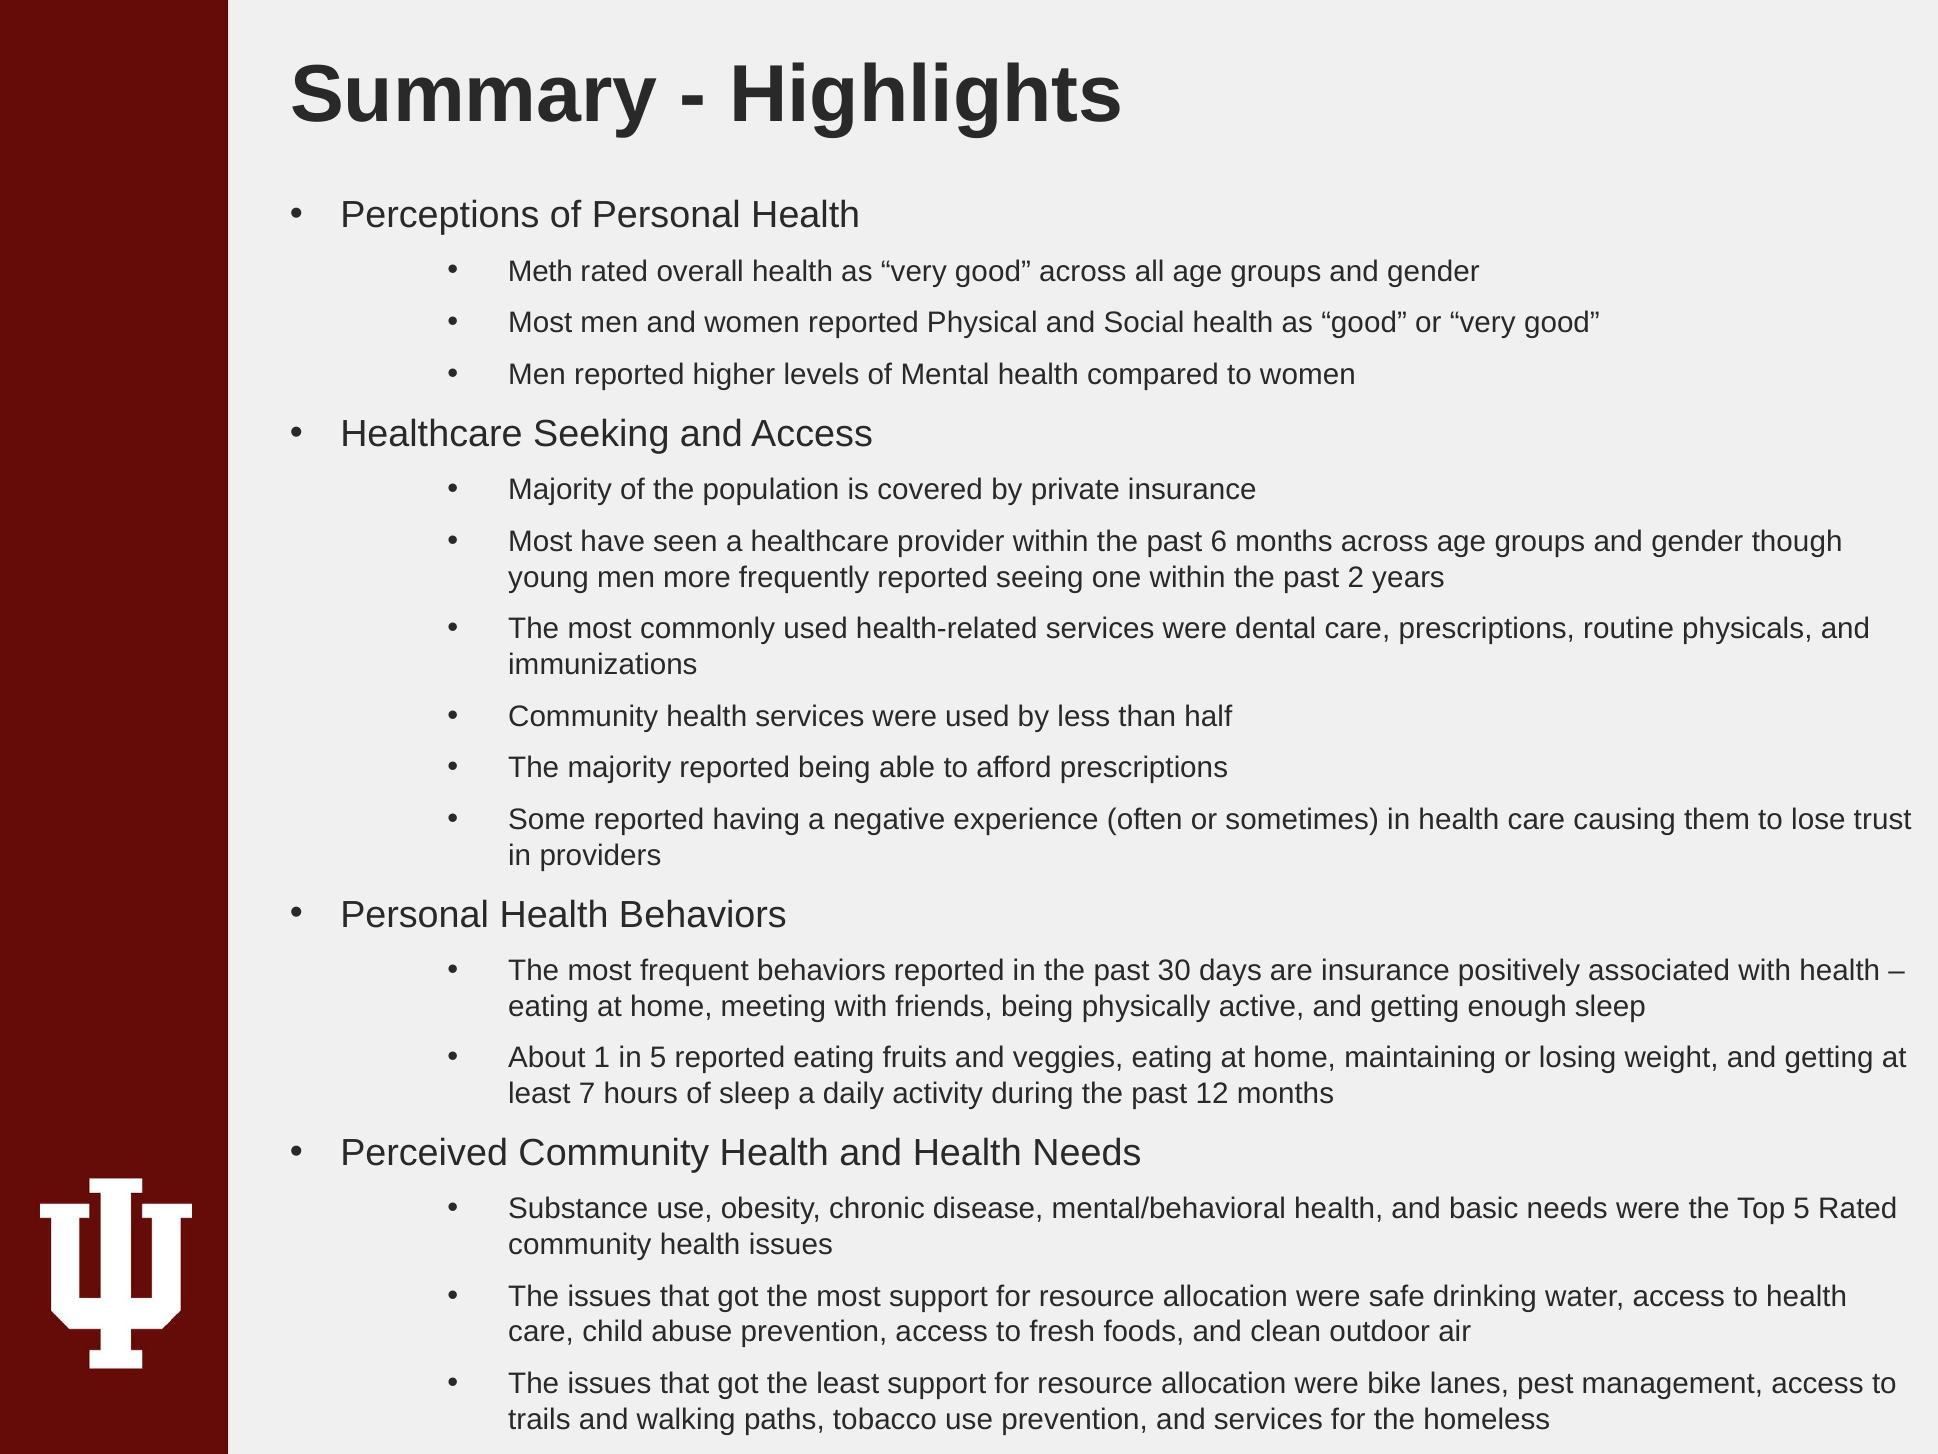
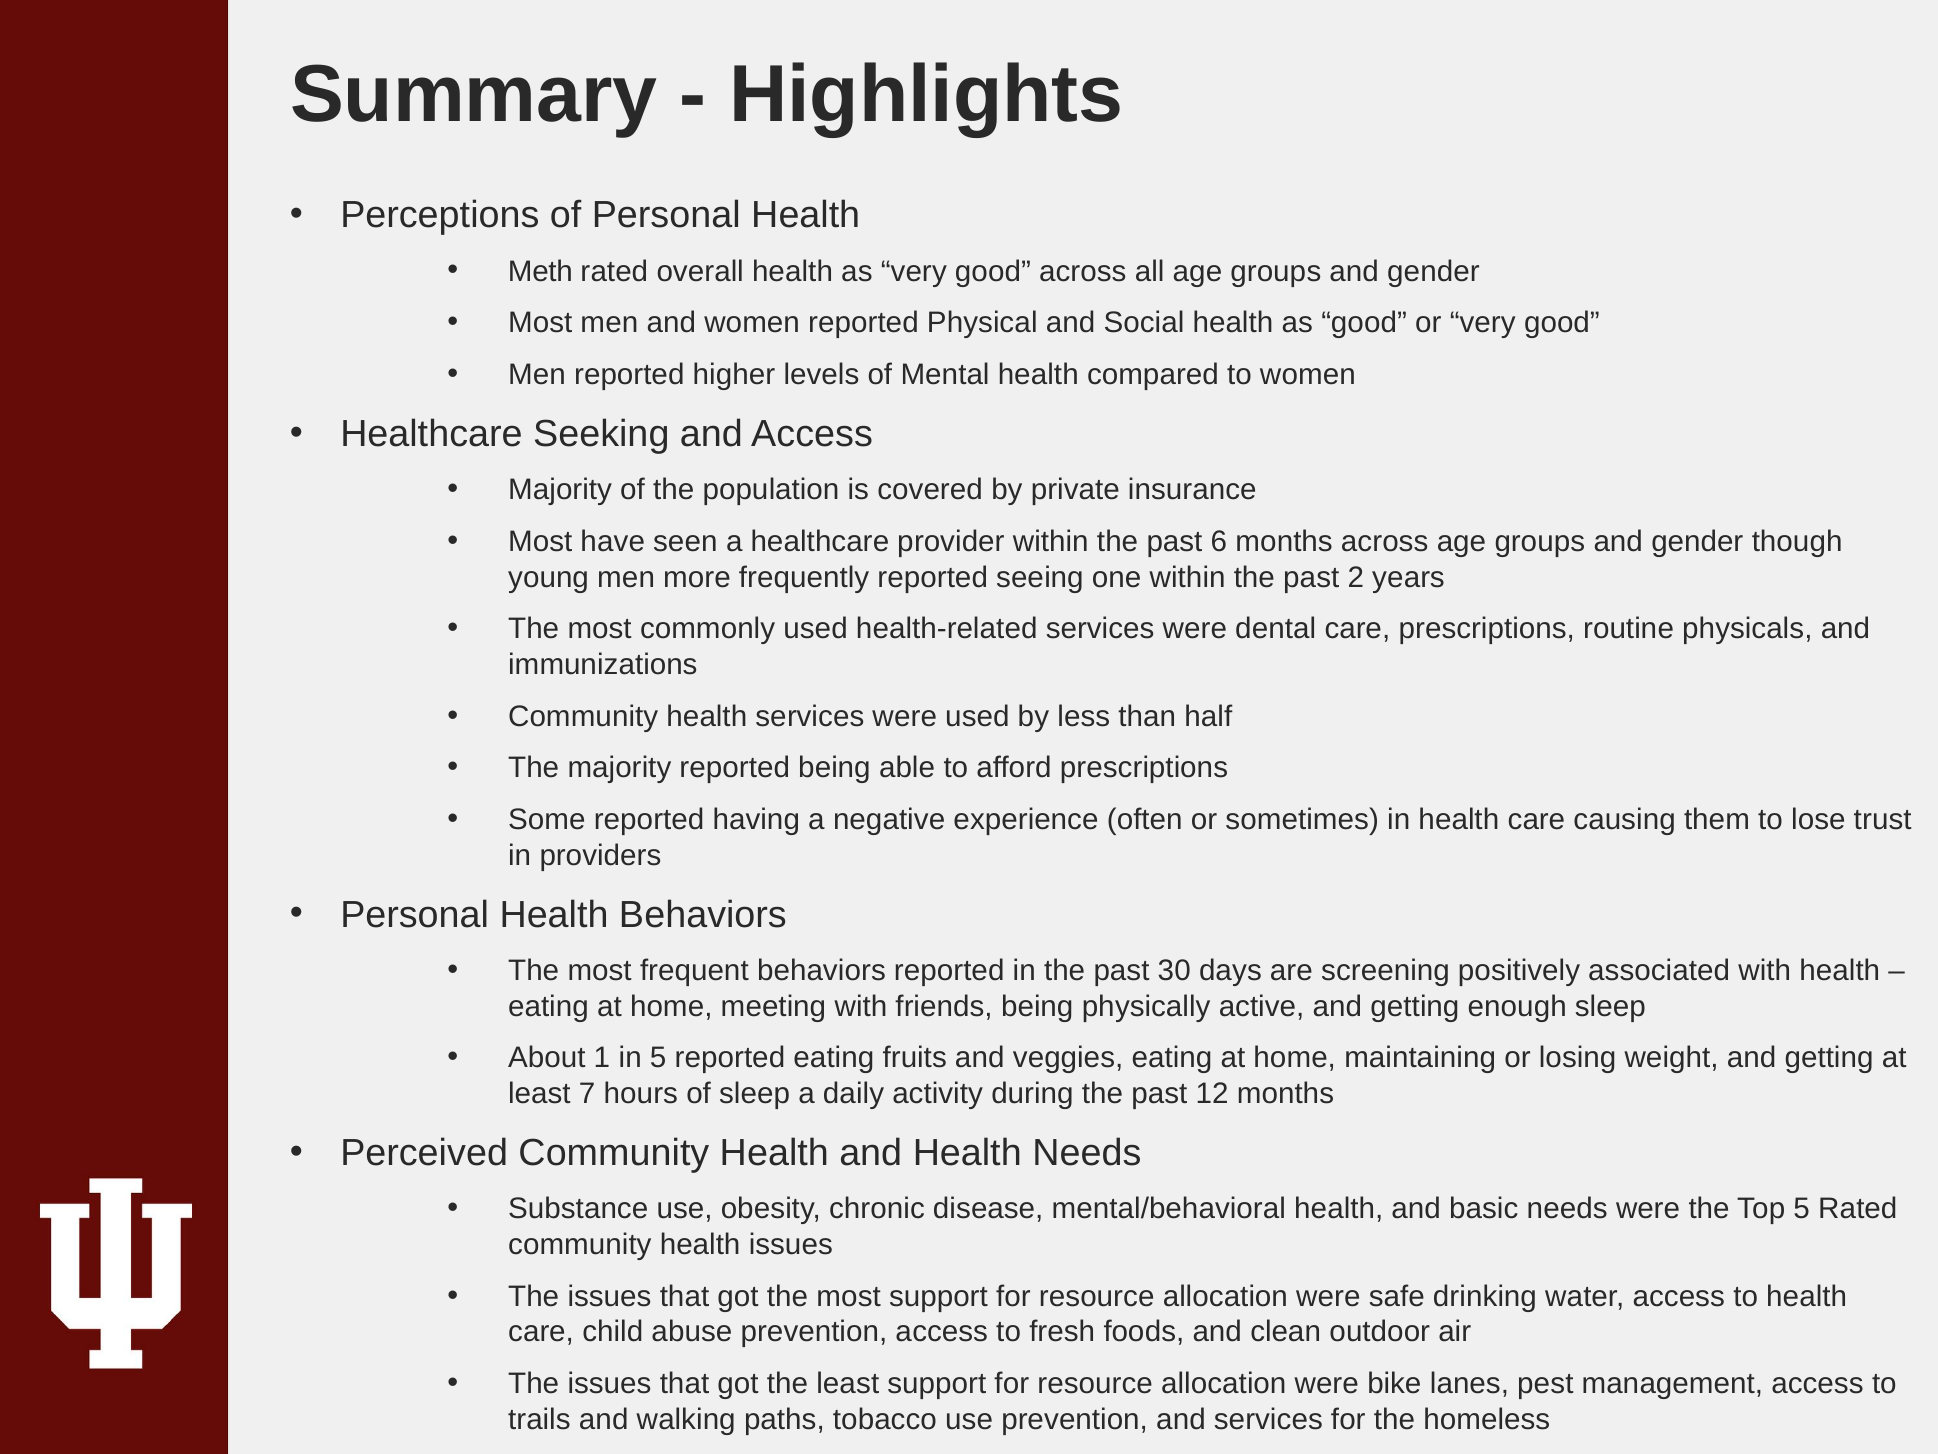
are insurance: insurance -> screening
